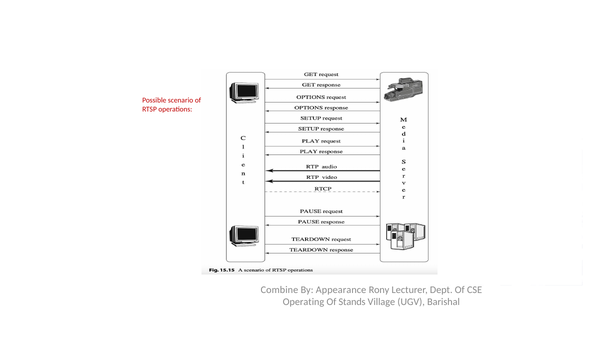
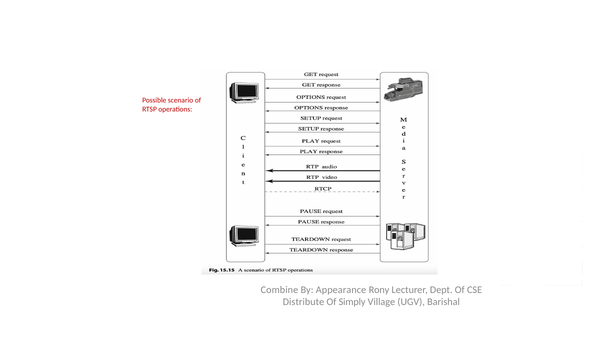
Operating: Operating -> Distribute
Stands: Stands -> Simply
